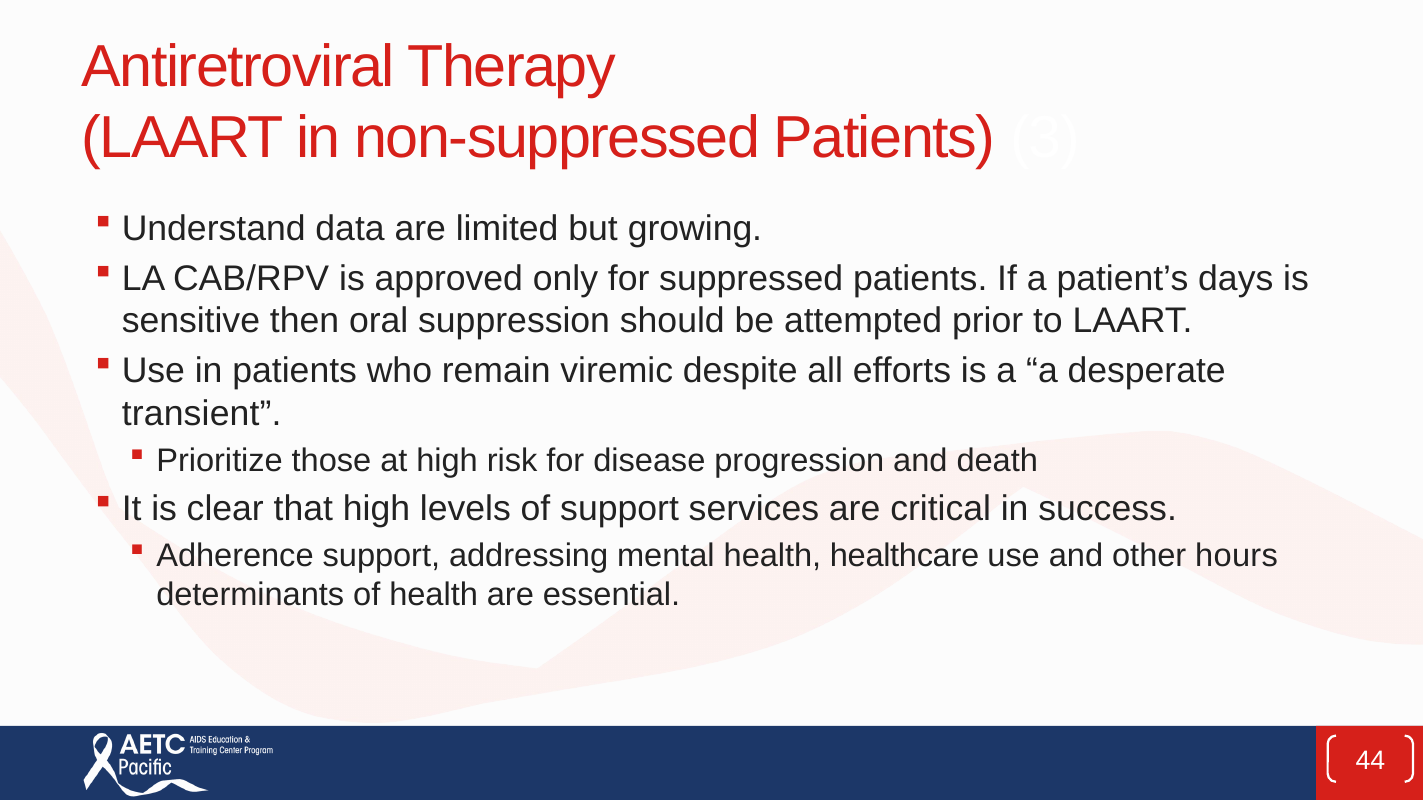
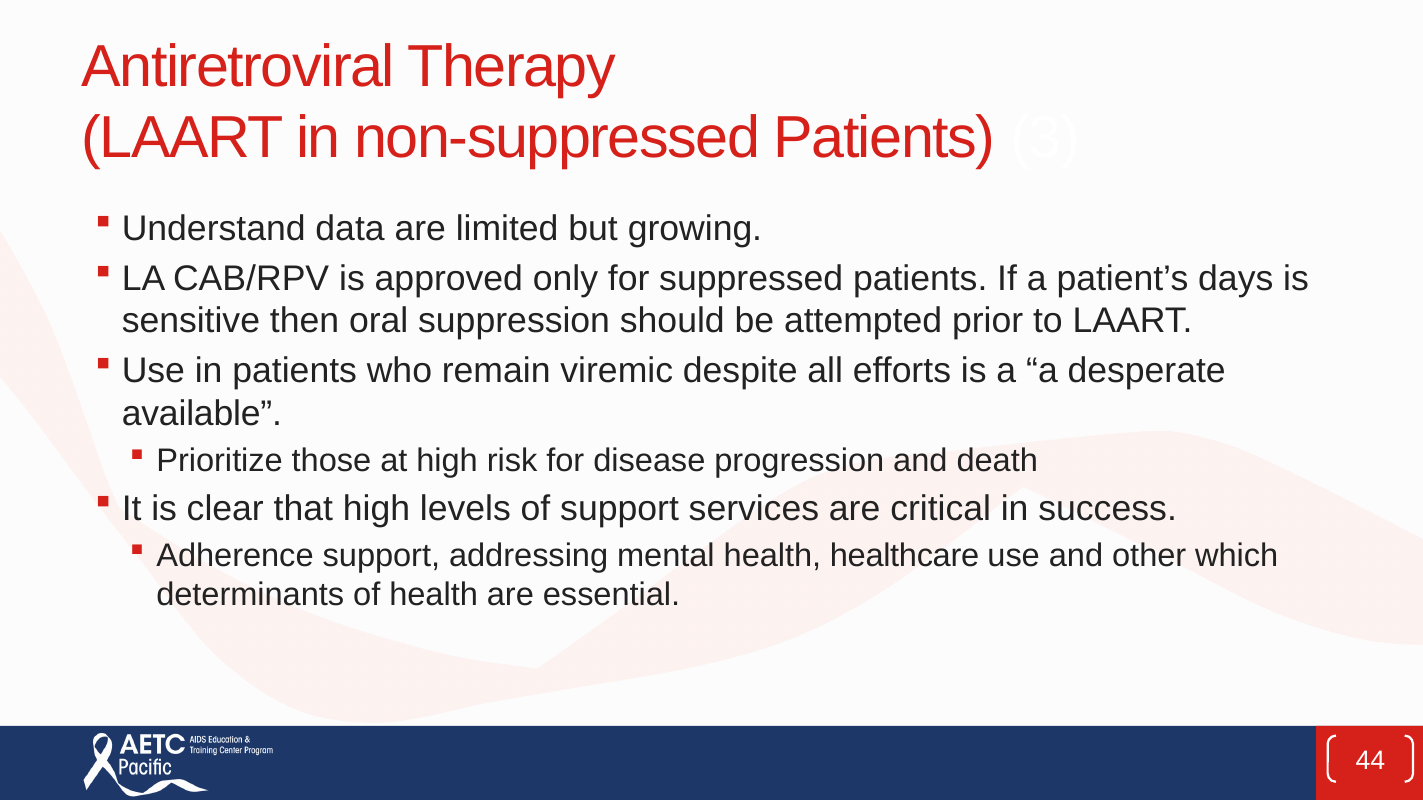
transient: transient -> available
hours: hours -> which
